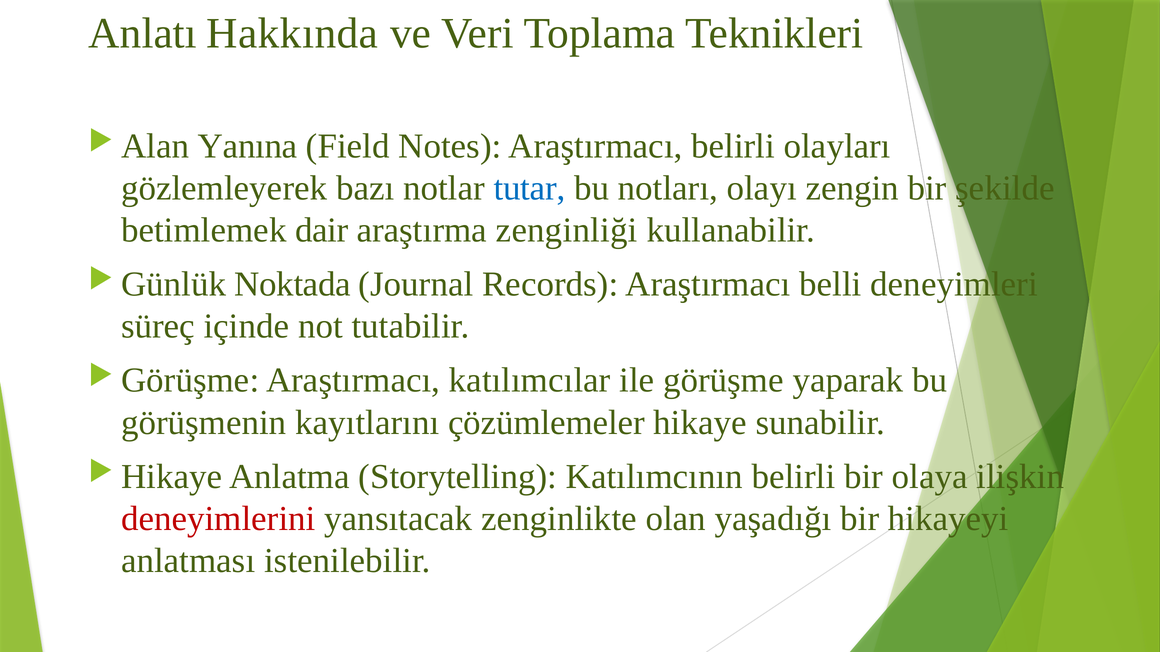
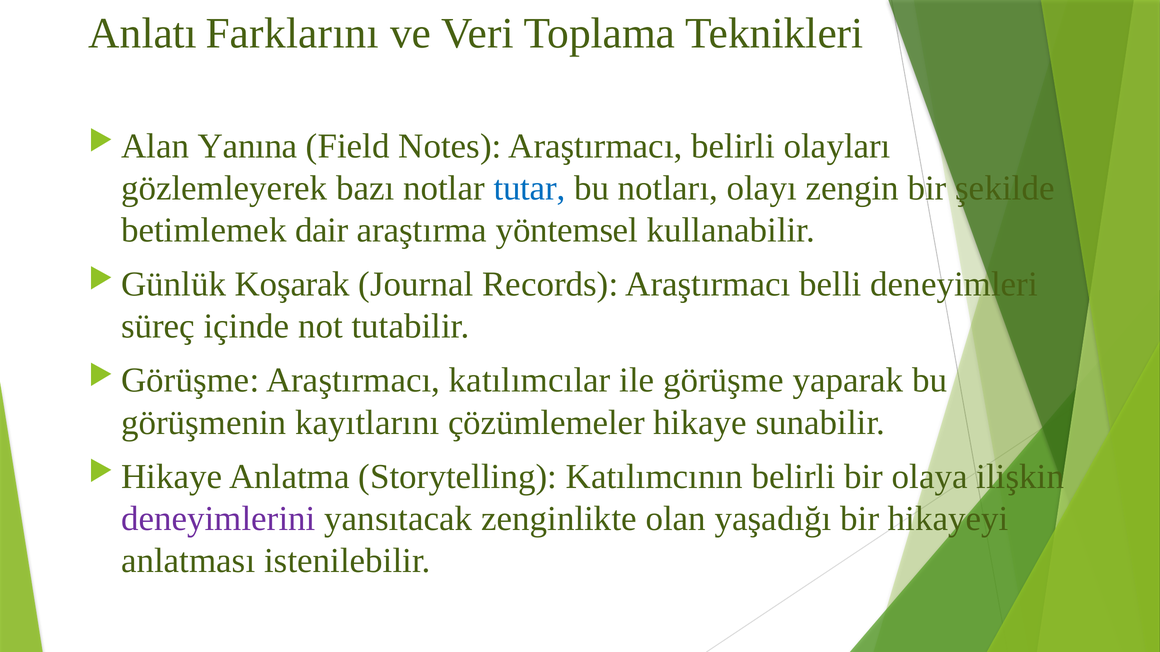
Hakkında: Hakkında -> Farklarını
zenginliği: zenginliği -> yöntemsel
Noktada: Noktada -> Koşarak
deneyimlerini colour: red -> purple
